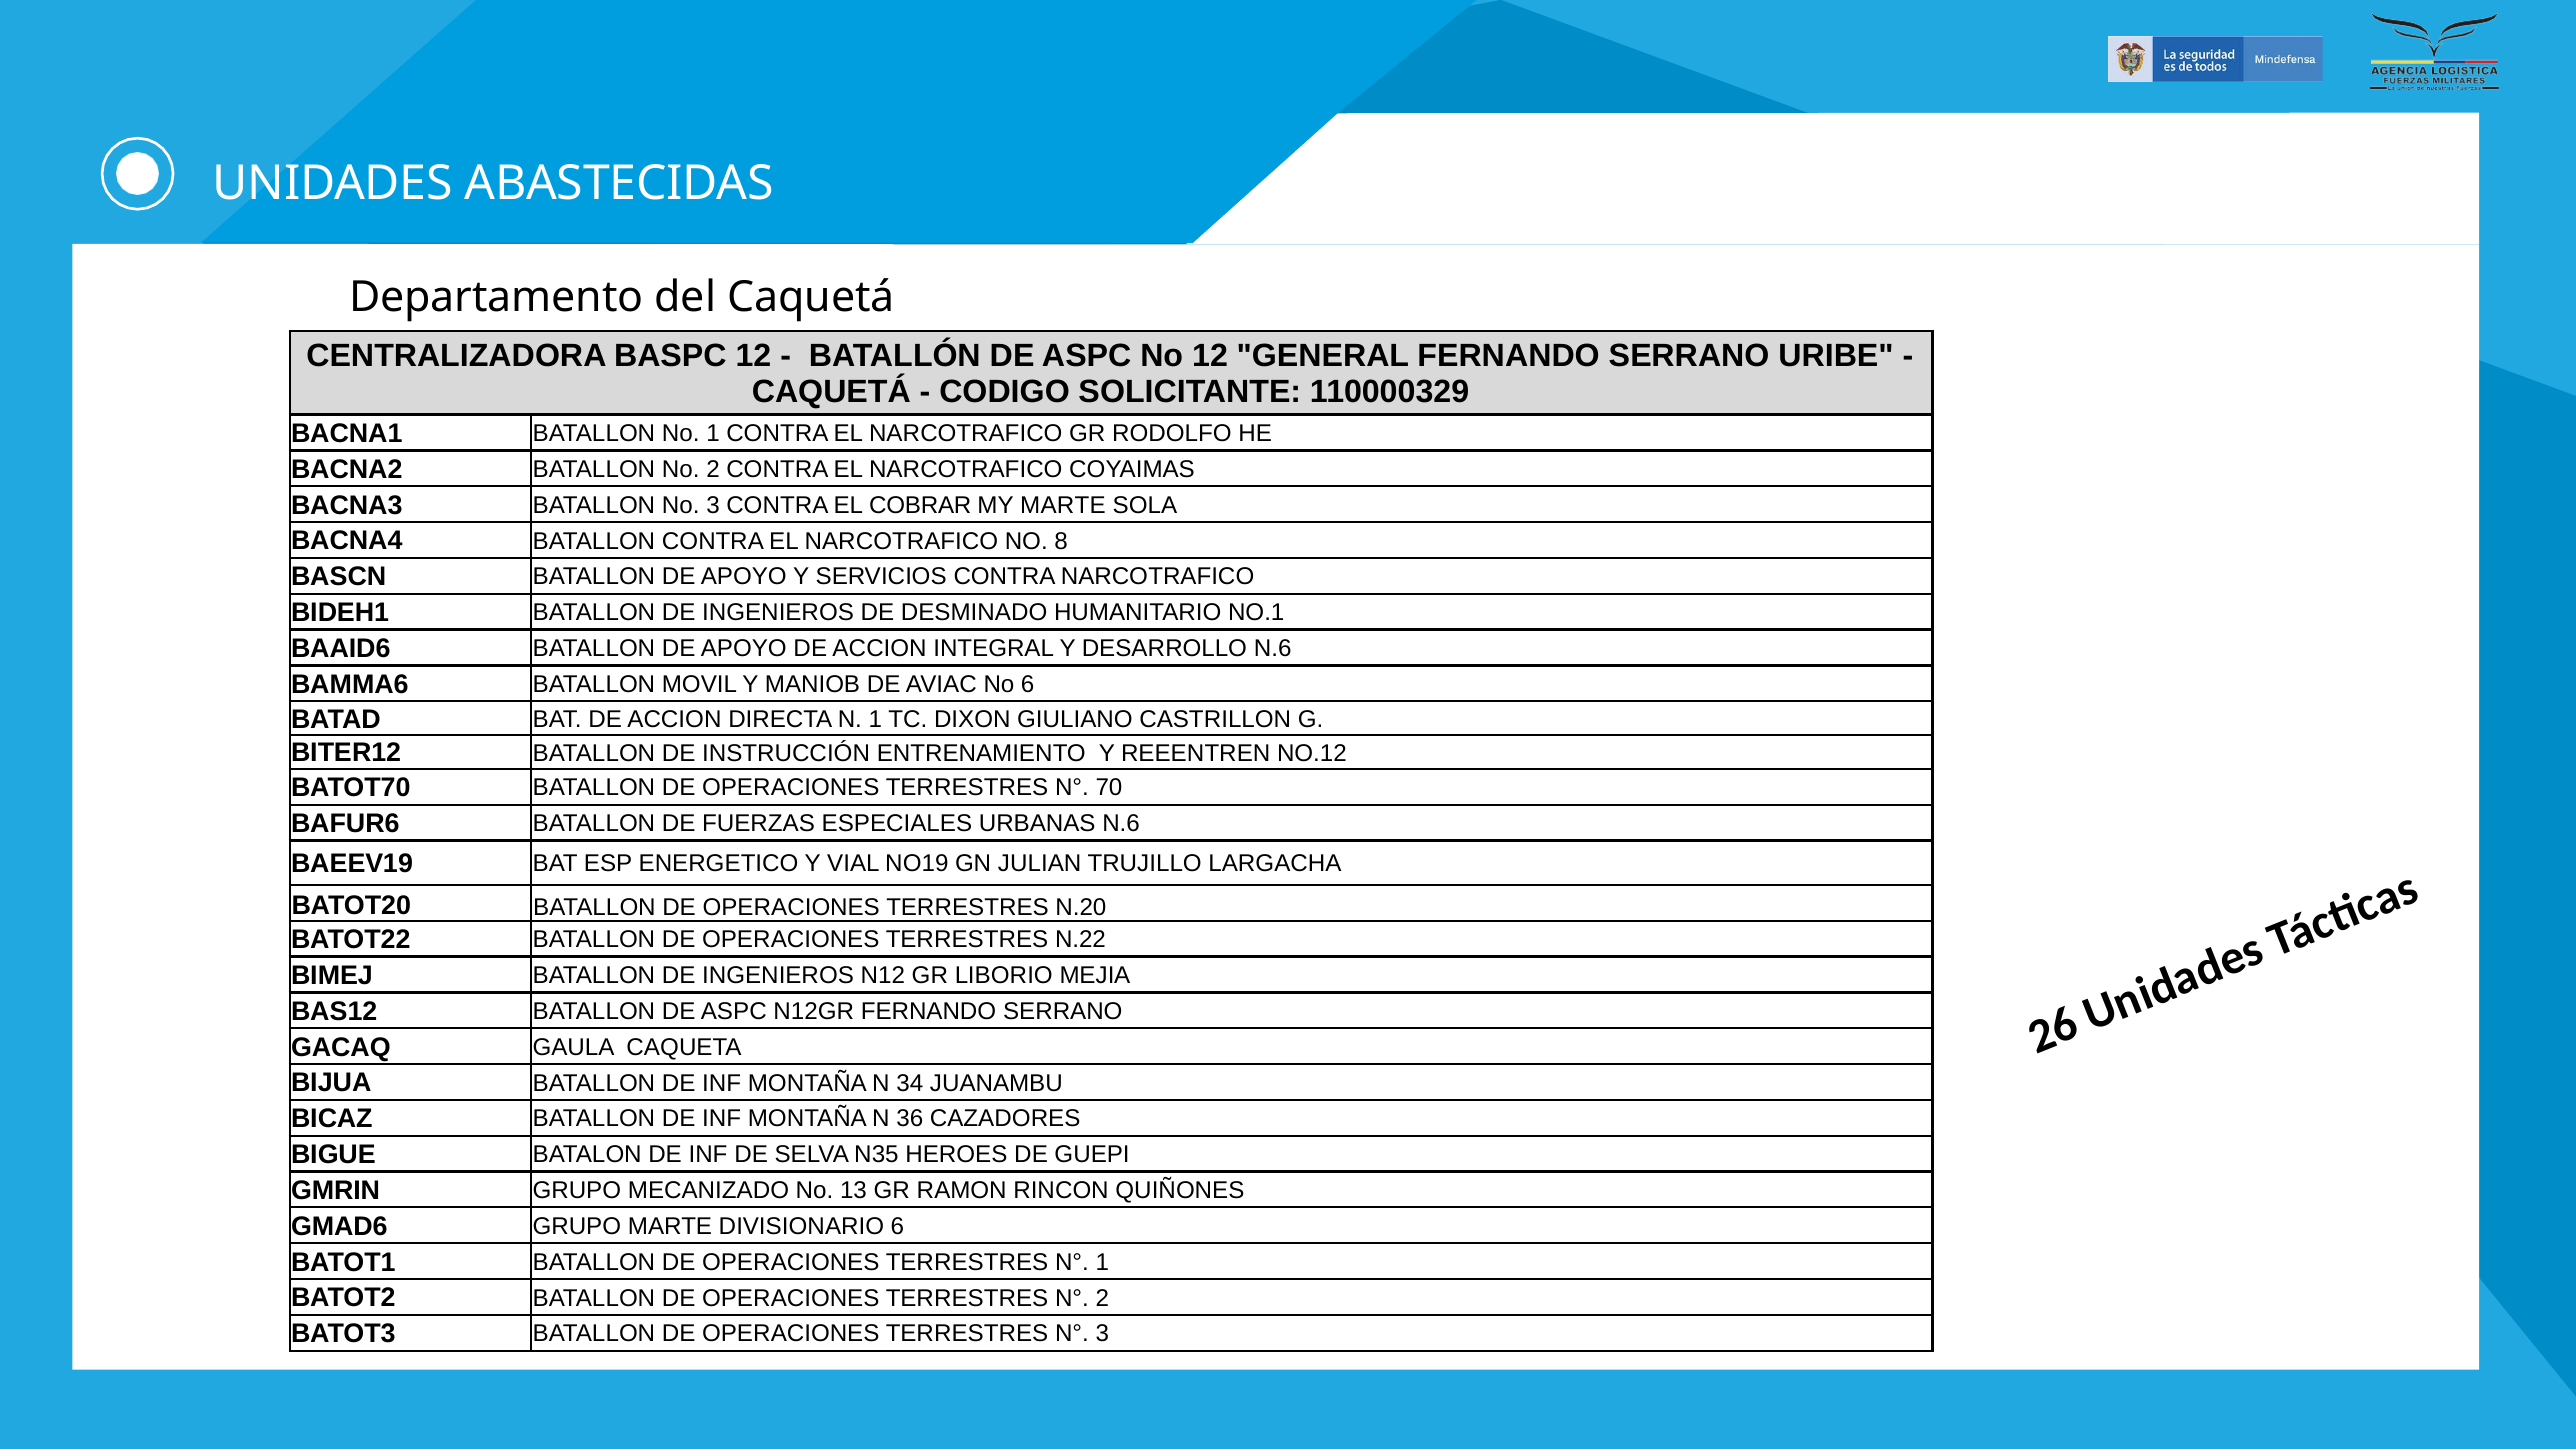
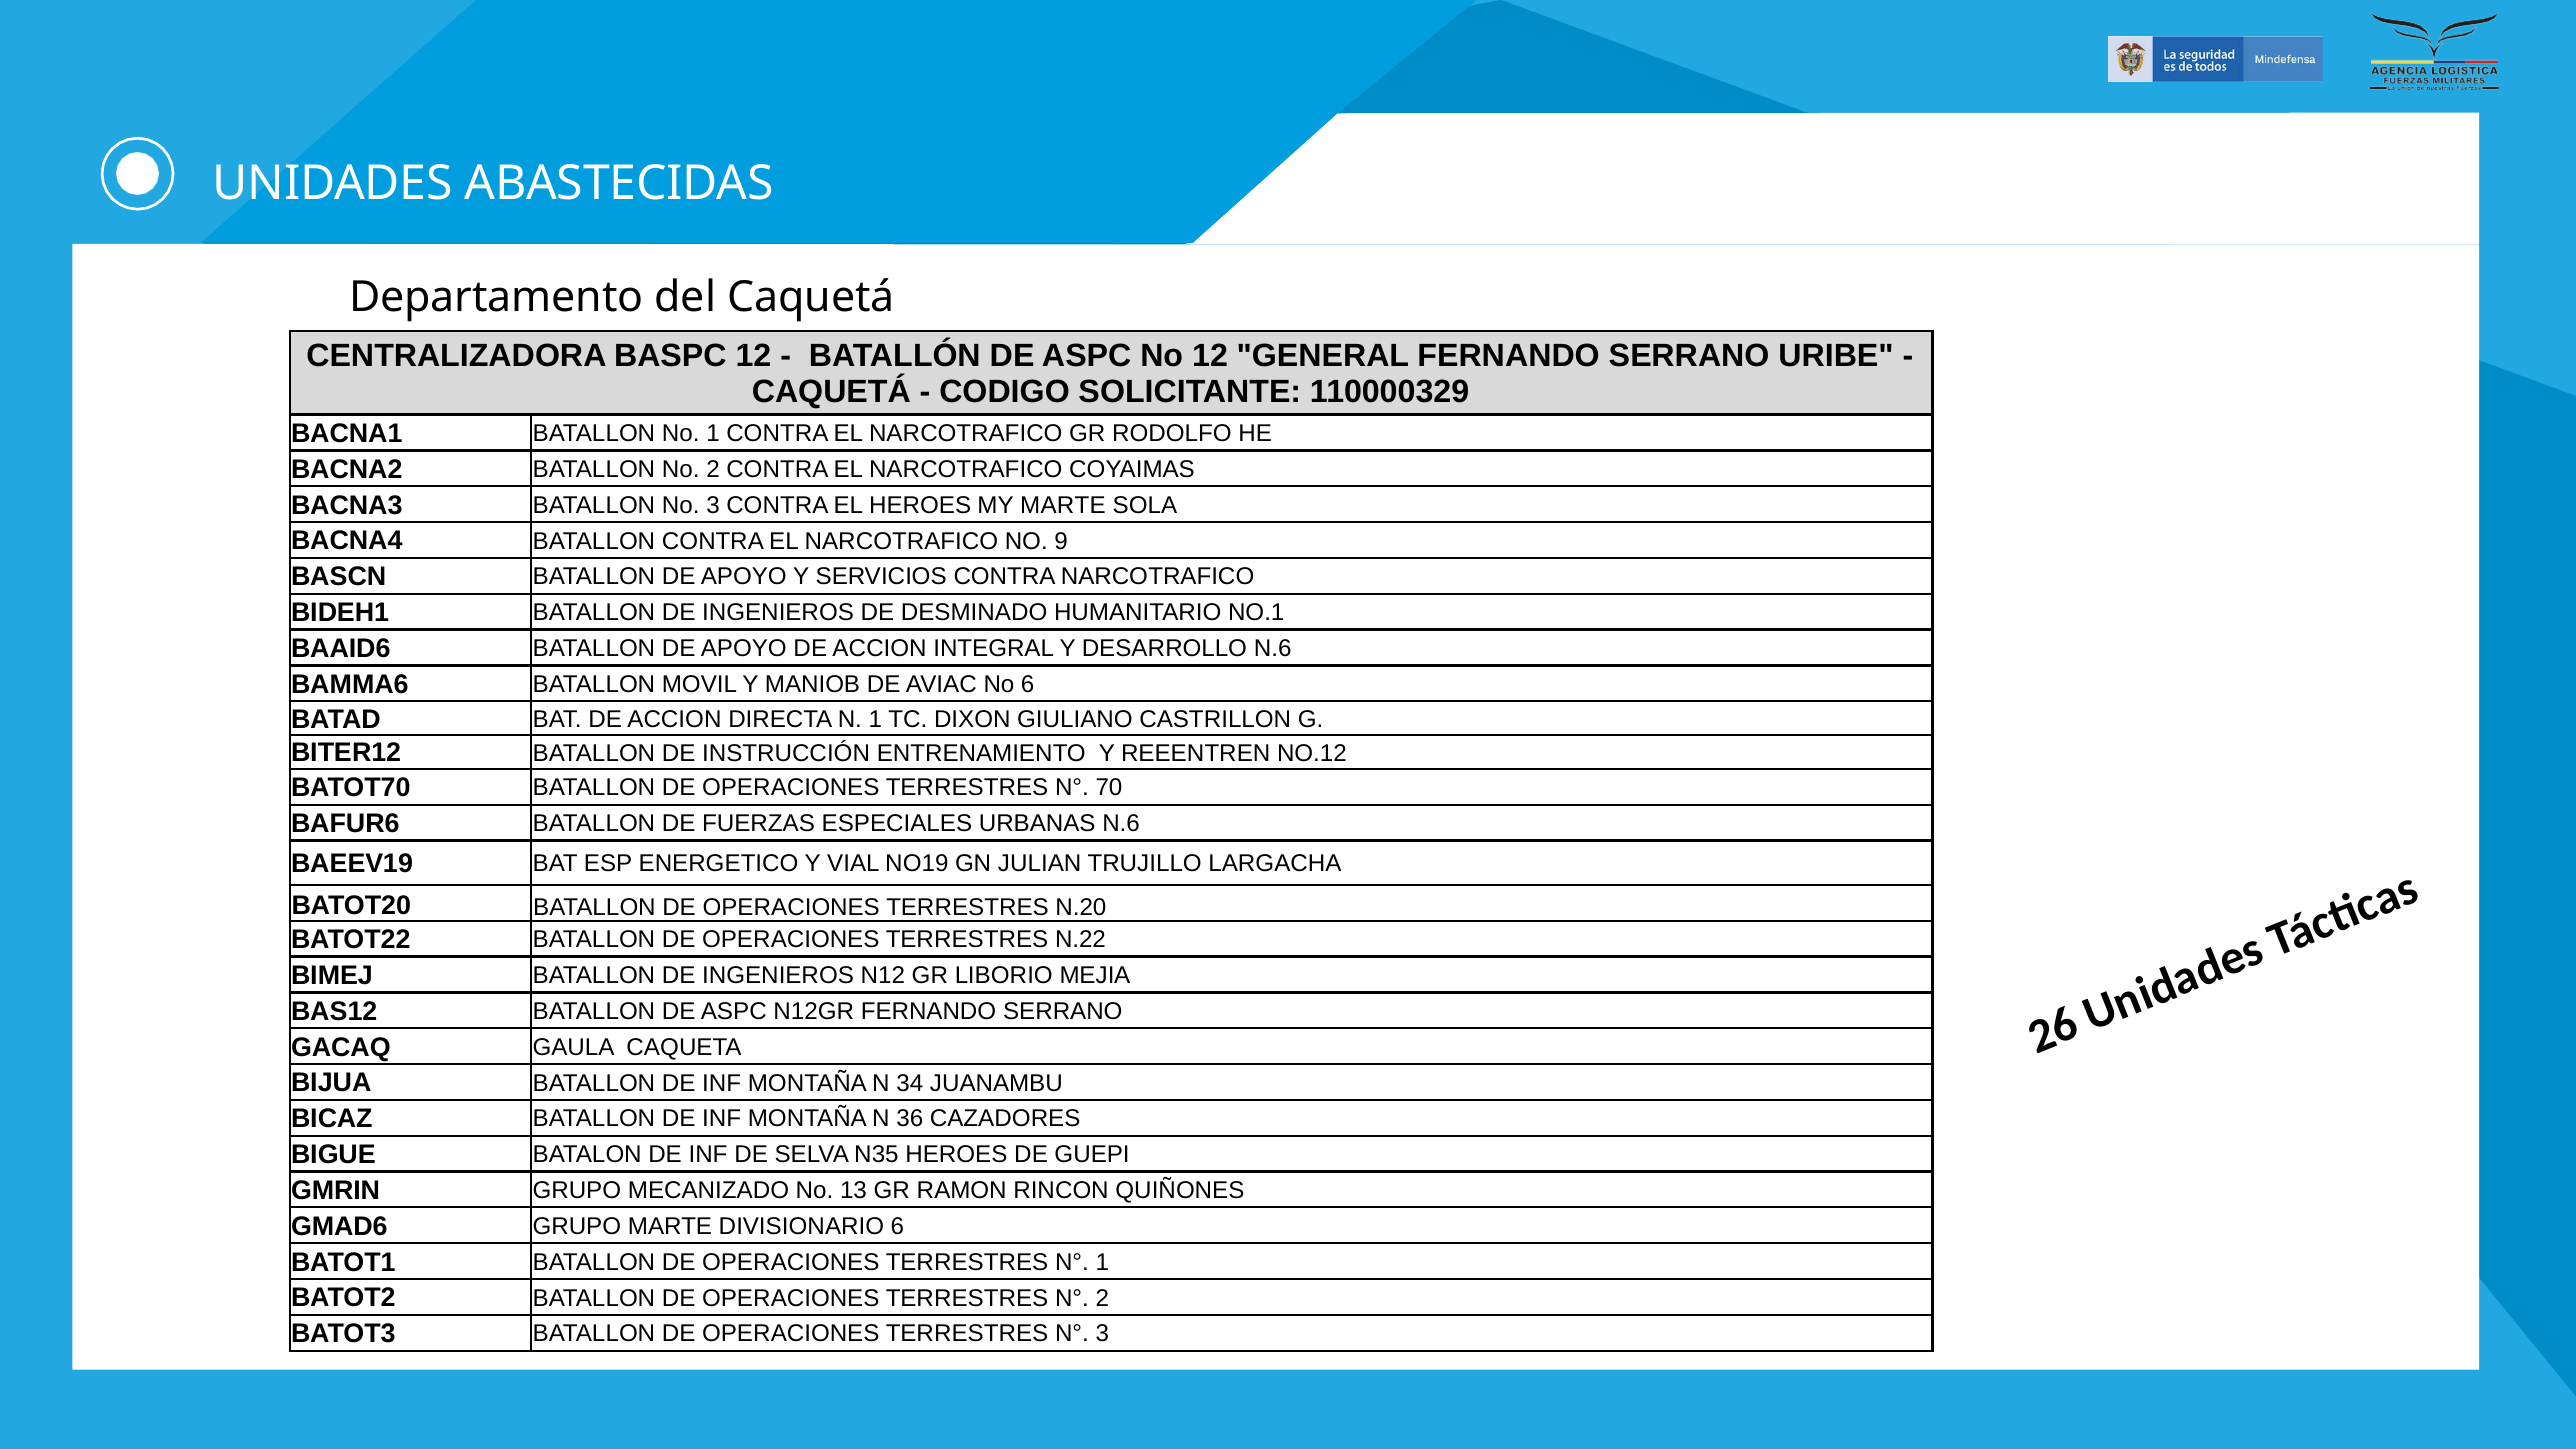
EL COBRAR: COBRAR -> HEROES
8: 8 -> 9
